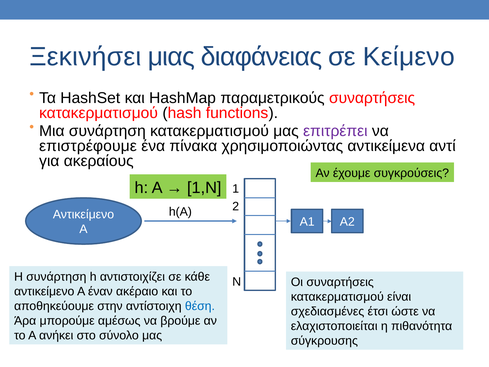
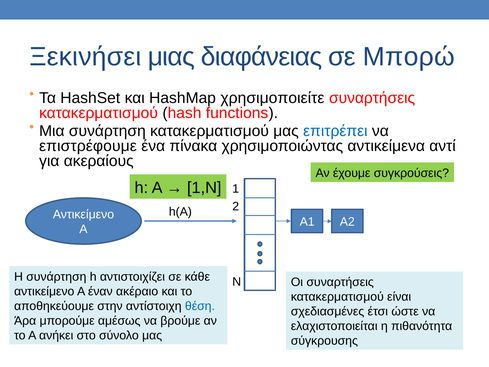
Κείμενο: Κείμενο -> Μπορώ
παραμετρικούς: παραμετρικούς -> χρησιμοποιείτε
επιτρέπει colour: purple -> blue
